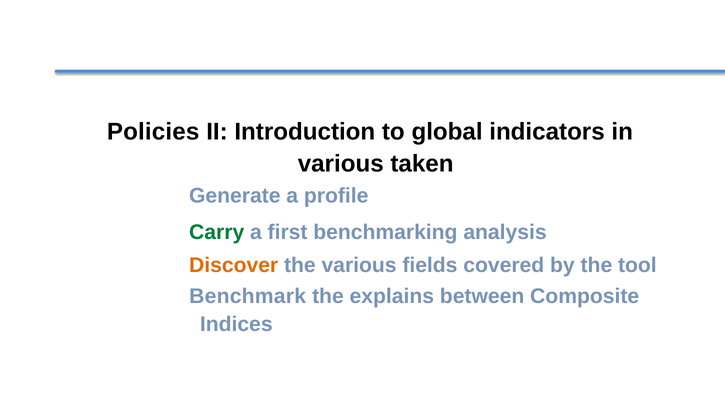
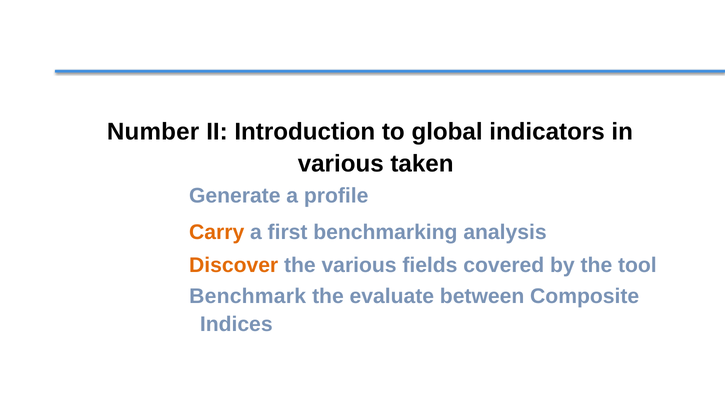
Policies: Policies -> Number
Carry colour: green -> orange
explains: explains -> evaluate
